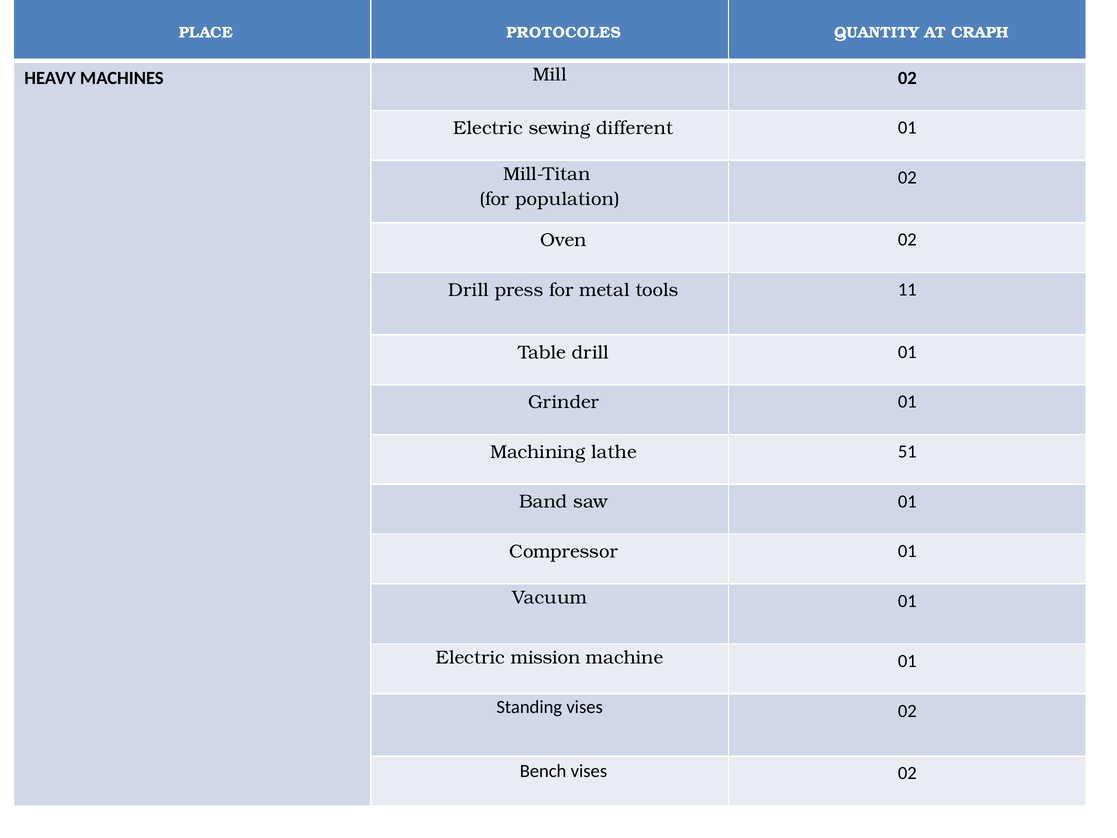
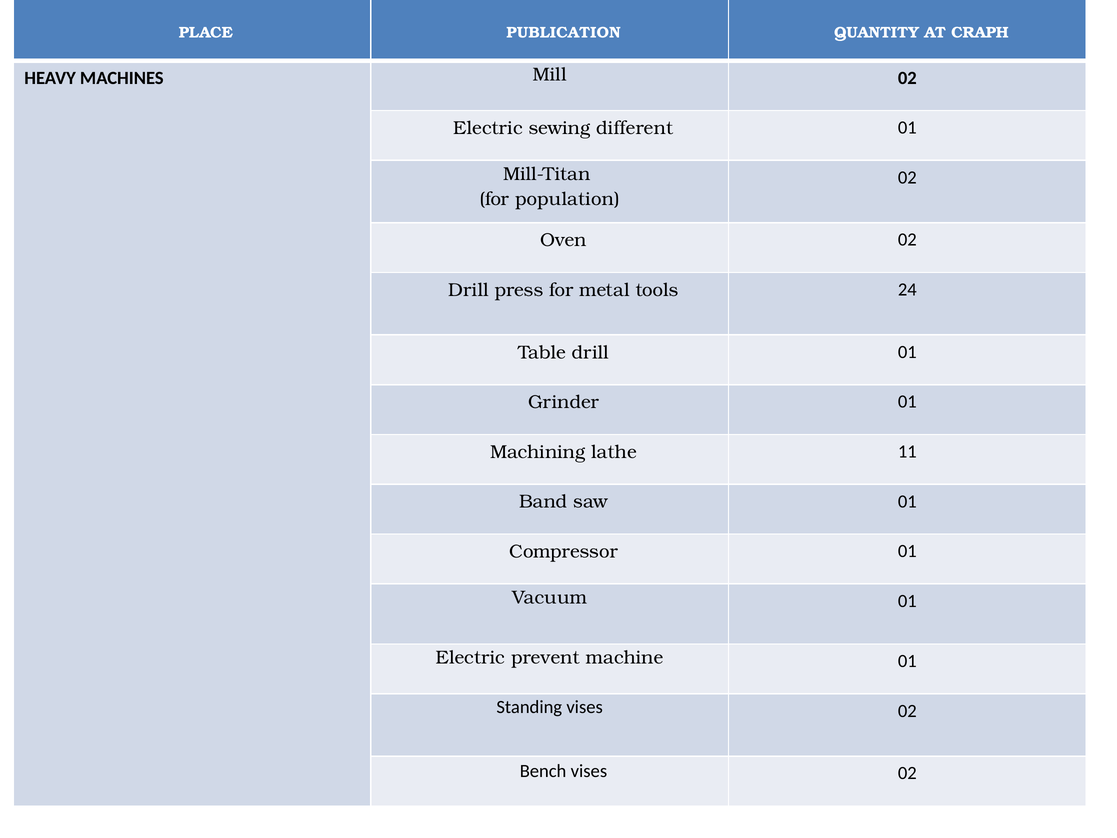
PROTOCOLES: PROTOCOLES -> PUBLICATION
11: 11 -> 24
51: 51 -> 11
mission: mission -> prevent
